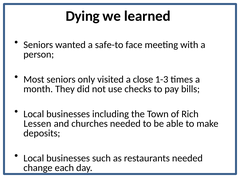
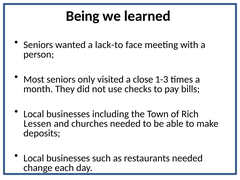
Dying: Dying -> Being
safe-to: safe-to -> lack-to
